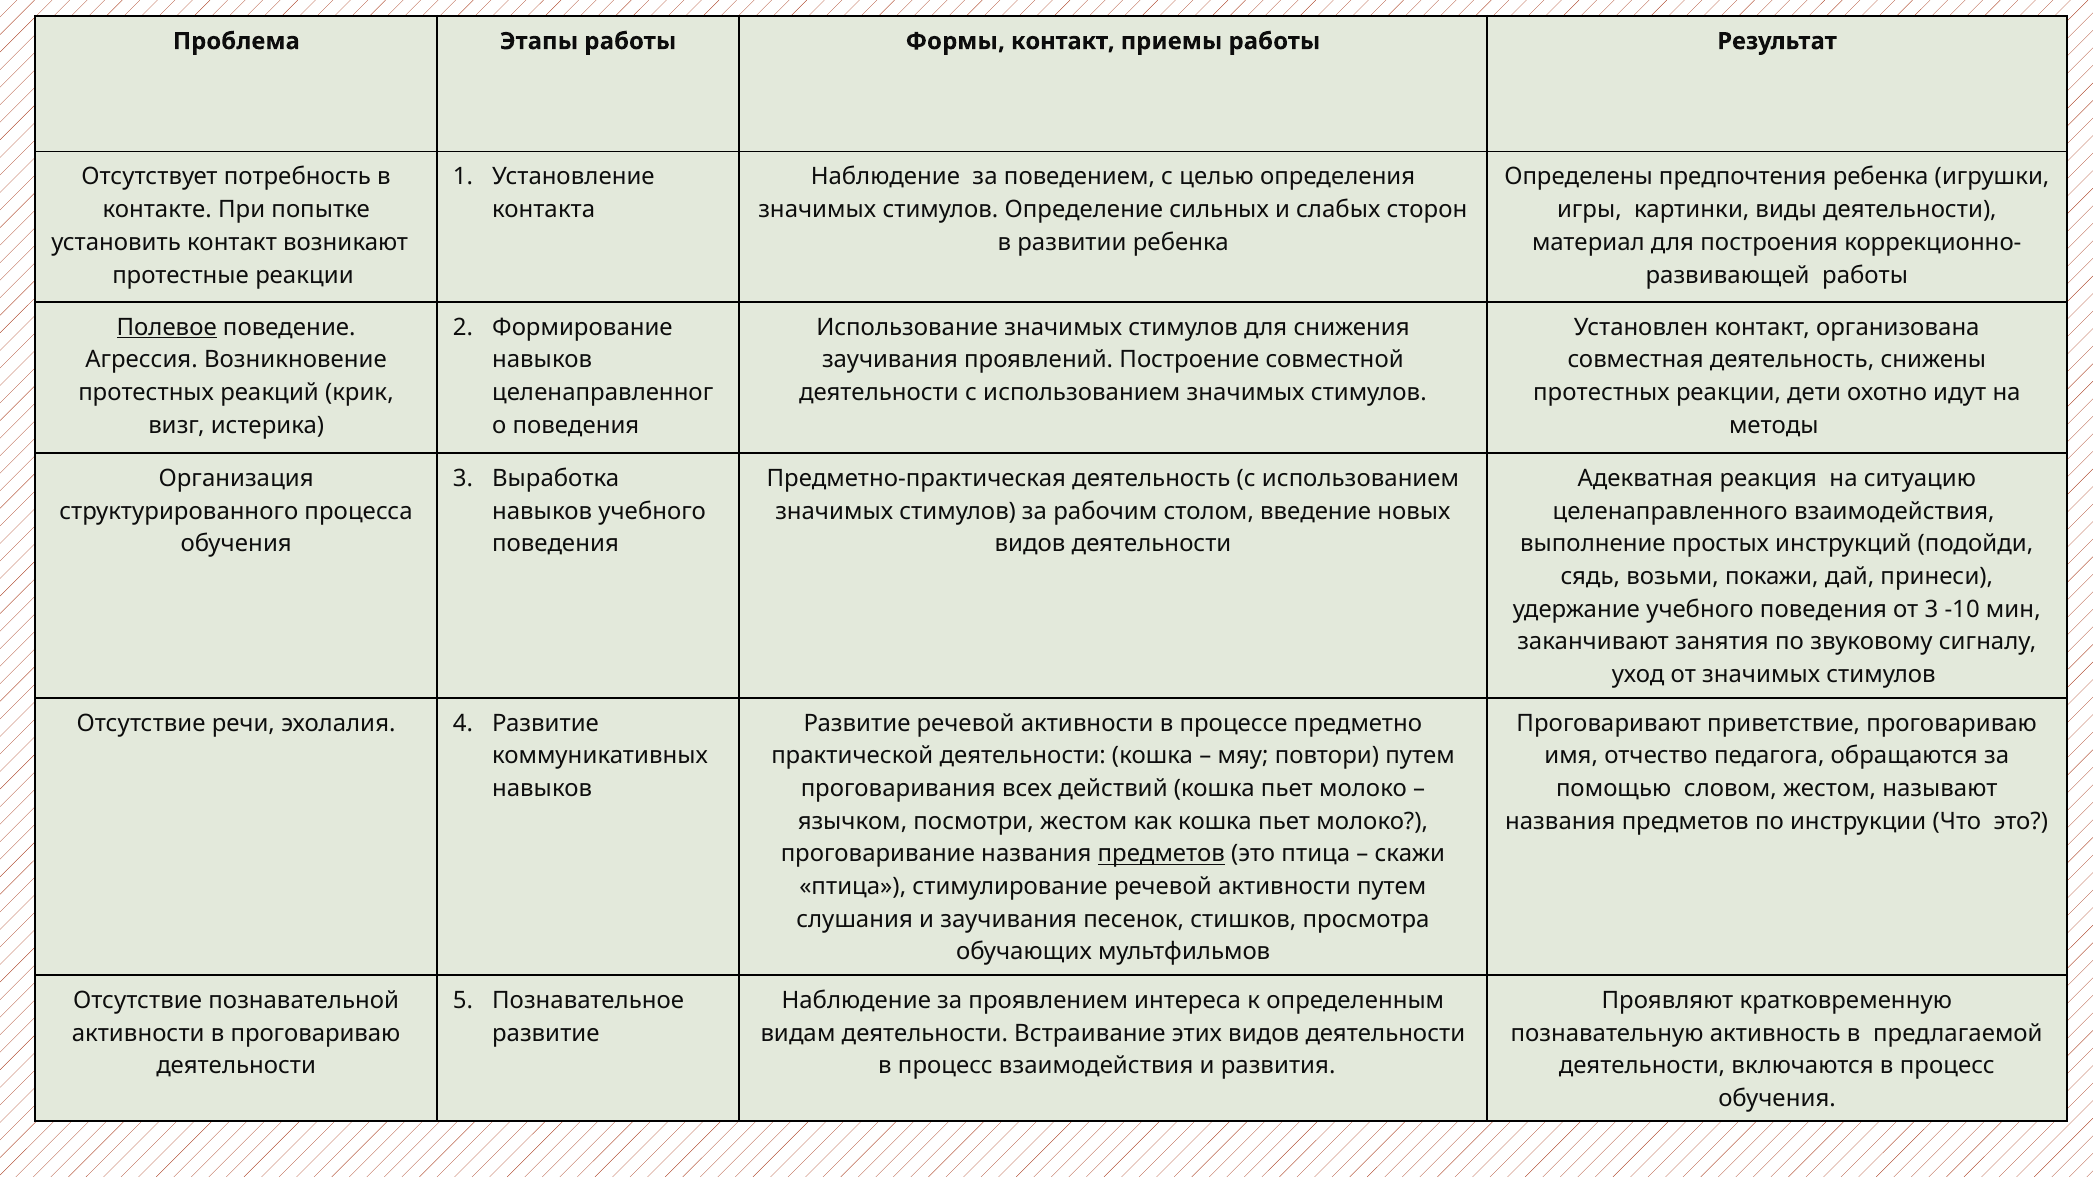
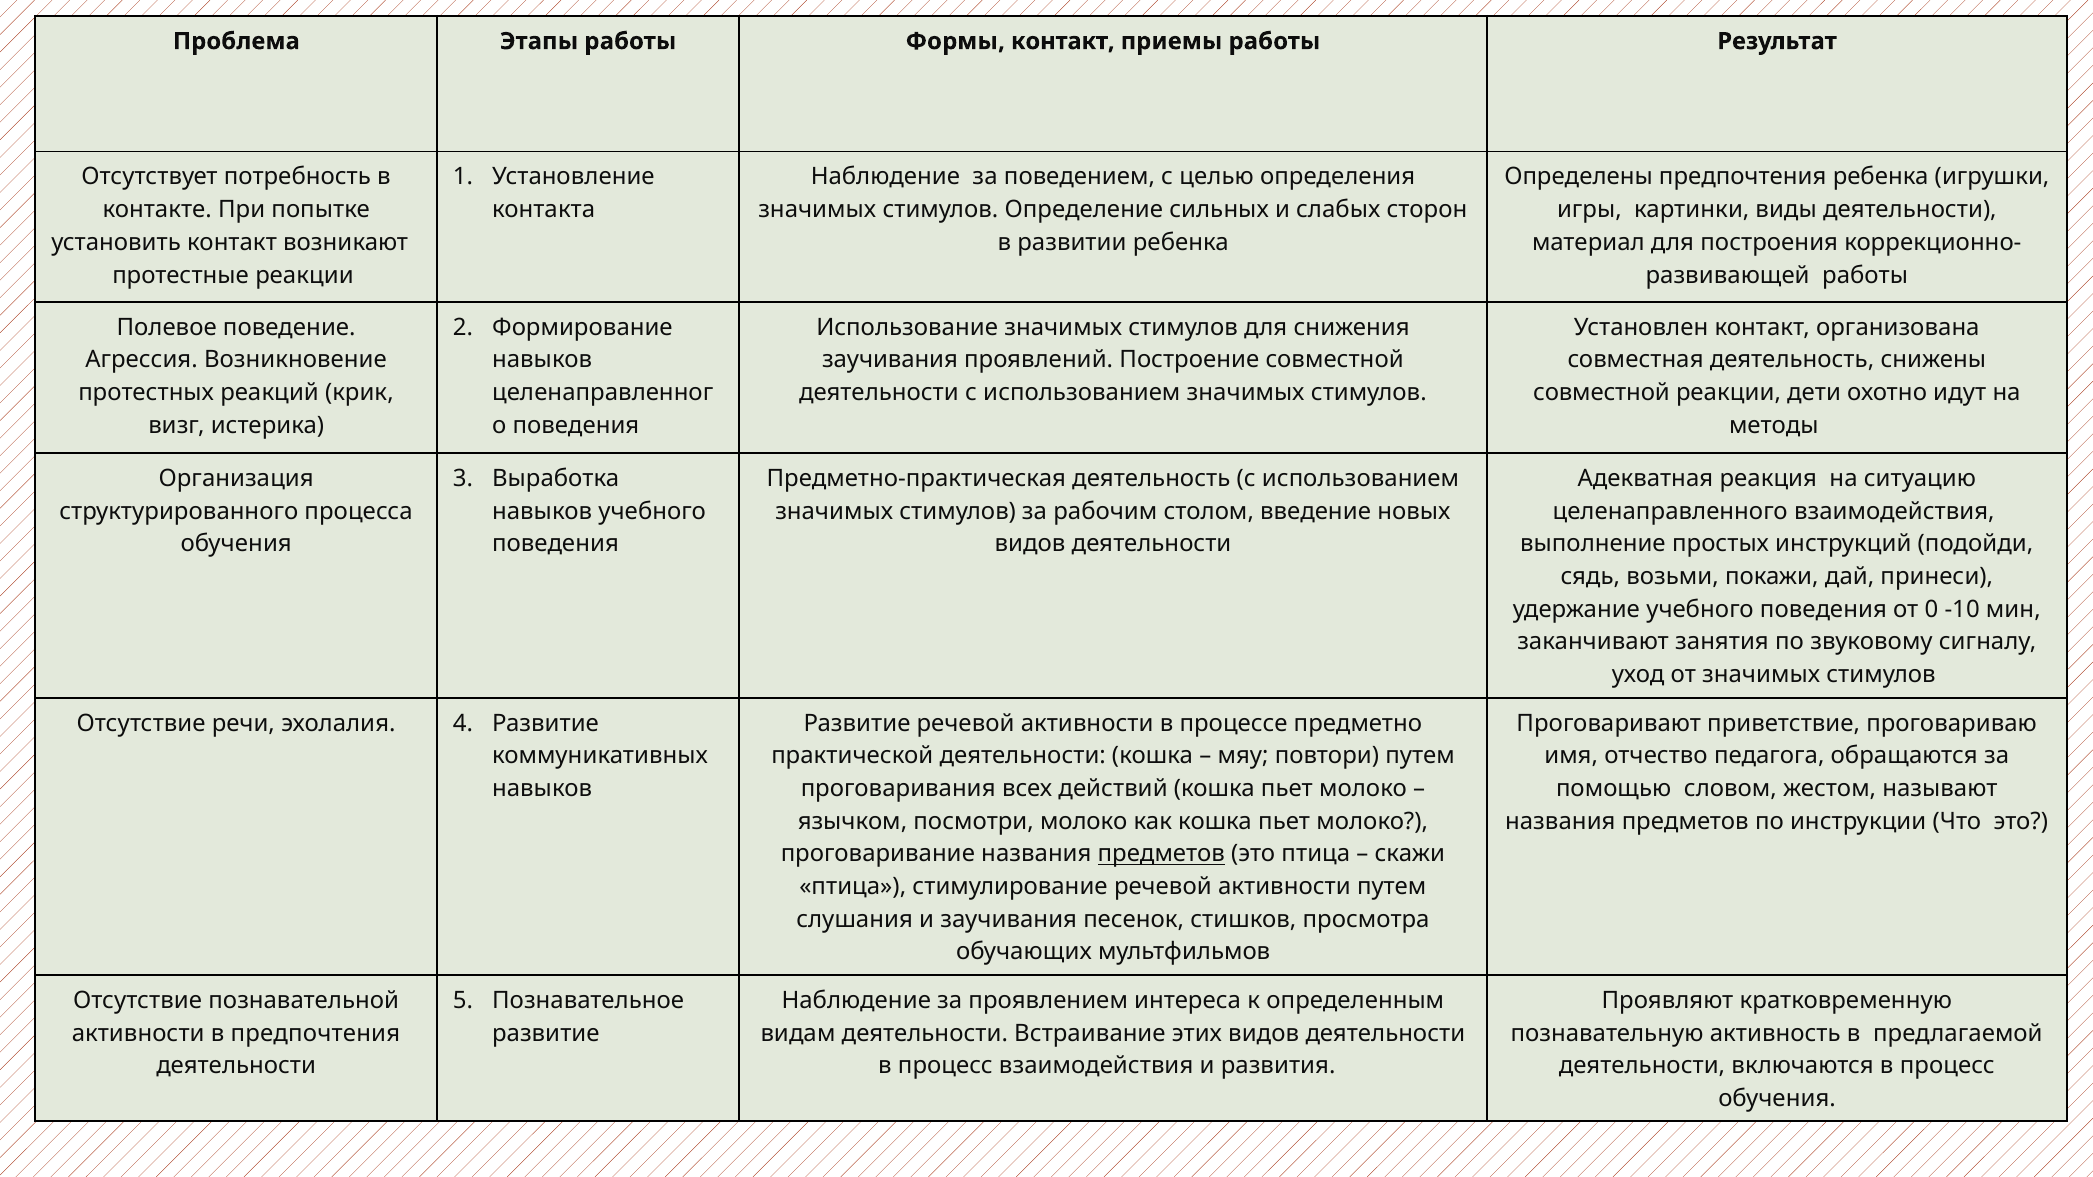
Полевое underline: present -> none
протестных at (1601, 393): протестных -> совместной
от 3: 3 -> 0
посмотри жестом: жестом -> молоко
в проговариваю: проговариваю -> предпочтения
